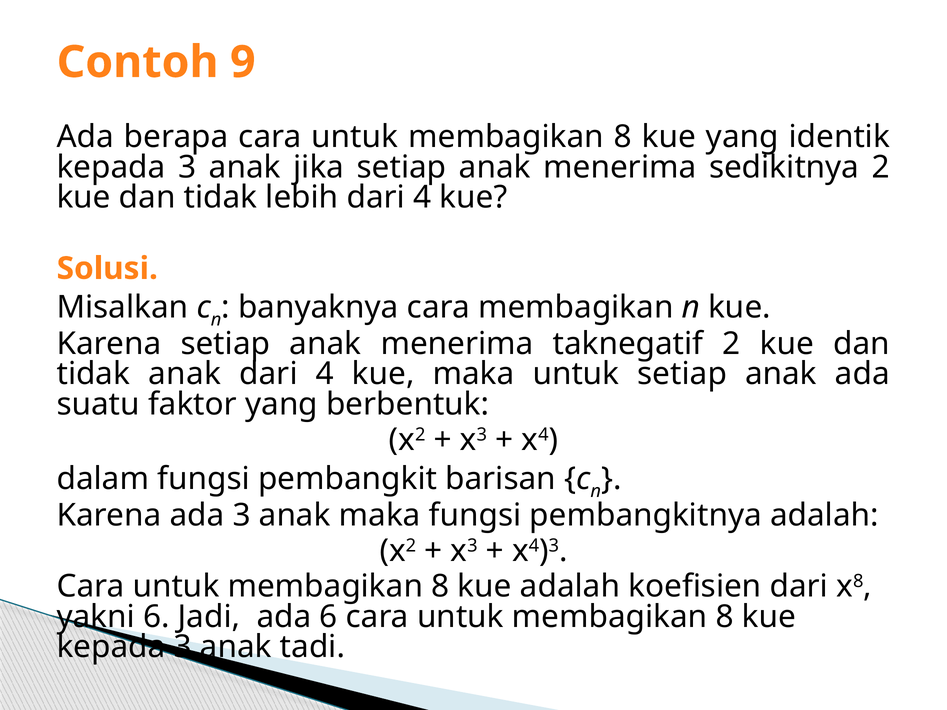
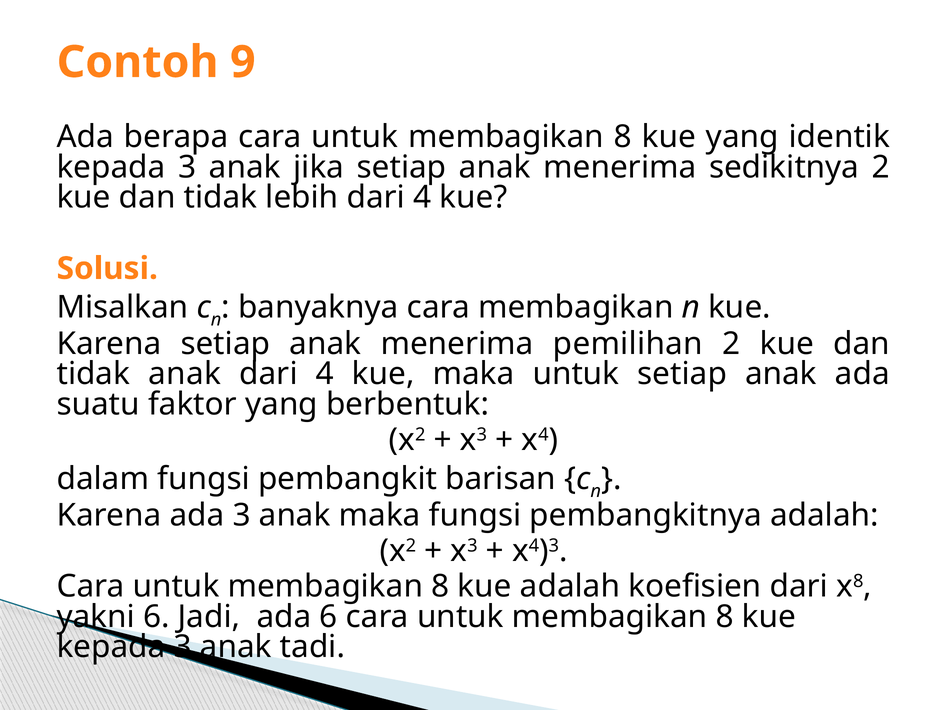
taknegatif: taknegatif -> pemilihan
